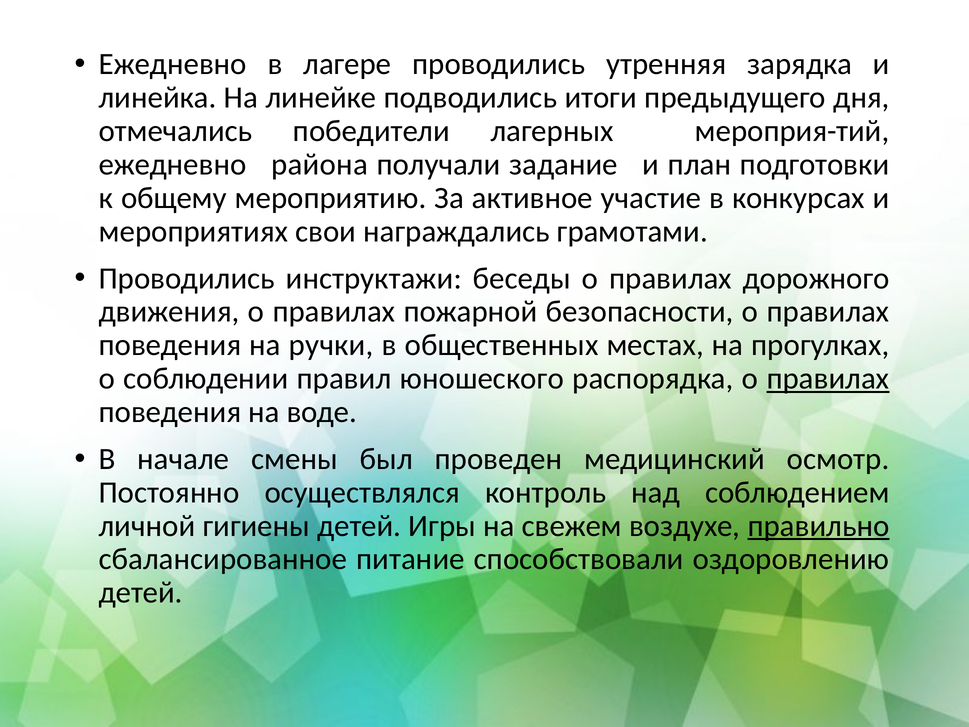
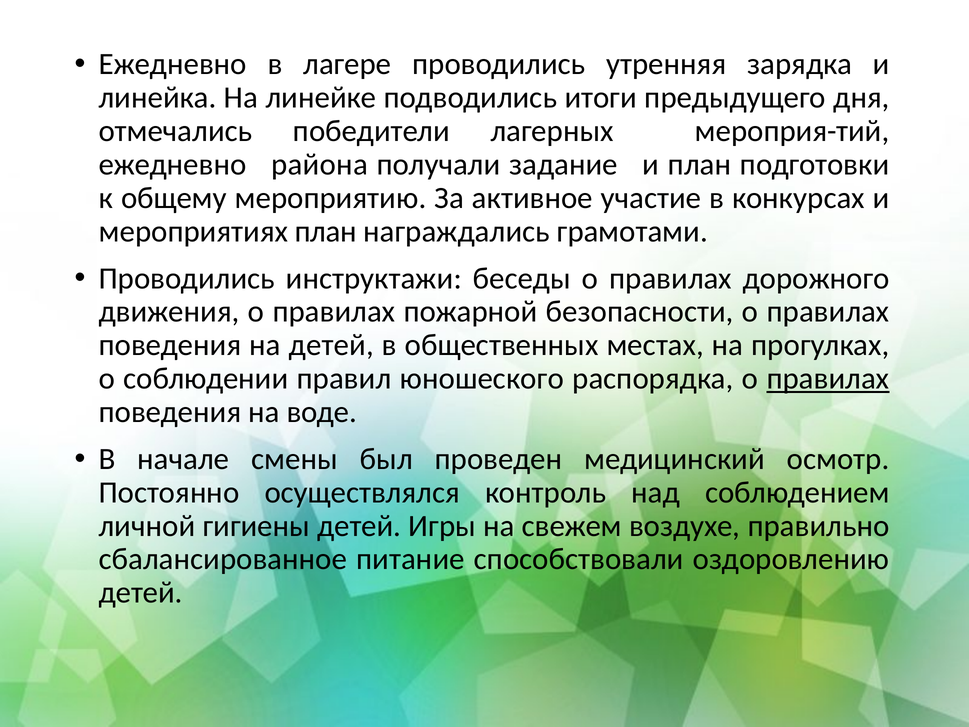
мероприятиях свои: свои -> план
на ручки: ручки -> детей
правильно underline: present -> none
